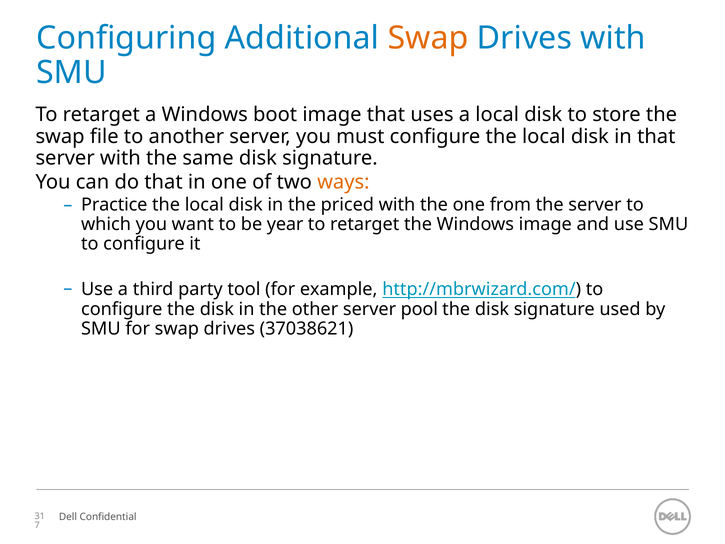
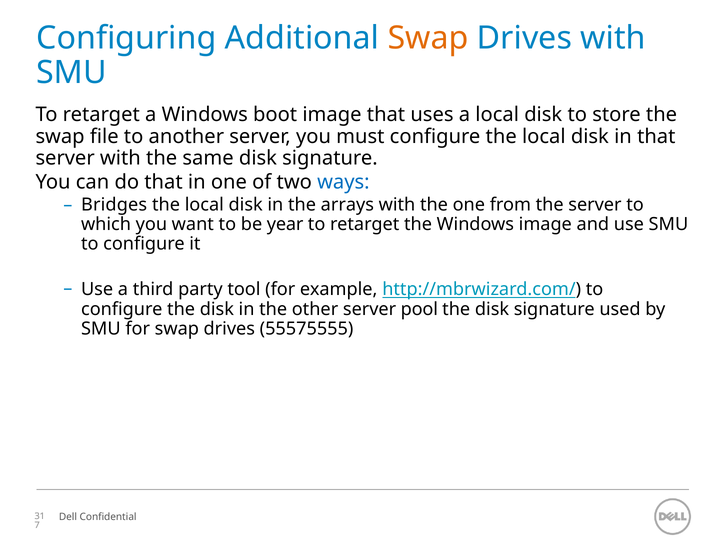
ways colour: orange -> blue
Practice: Practice -> Bridges
priced: priced -> arrays
37038621: 37038621 -> 55575555
